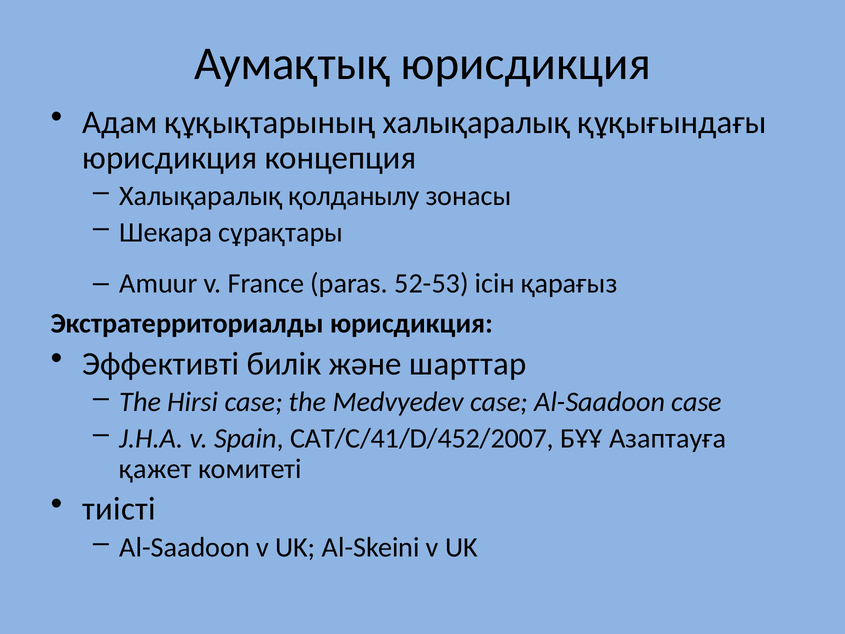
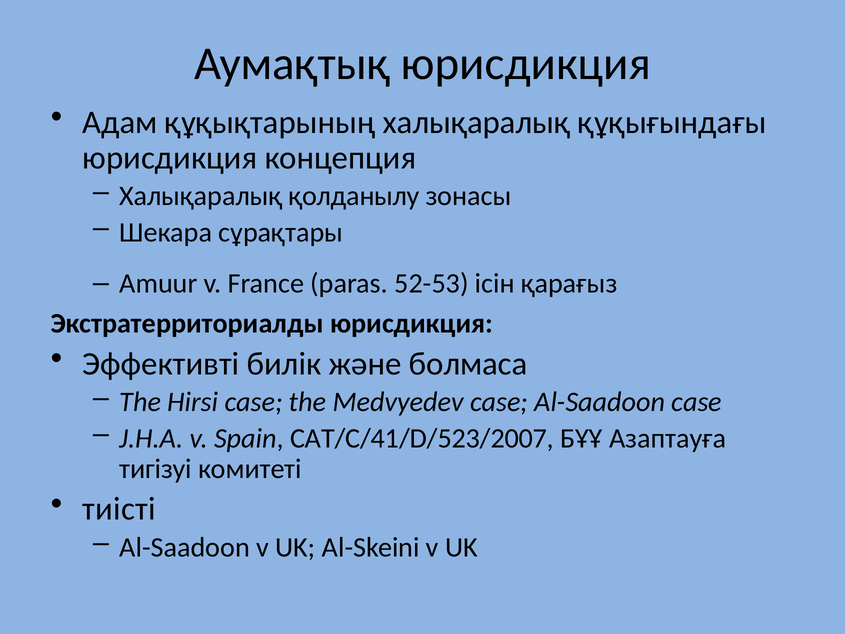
шарттар: шарттар -> болмаса
CAT/C/41/D/452/2007: CAT/C/41/D/452/2007 -> CAT/C/41/D/523/2007
қажет: қажет -> тигізуі
